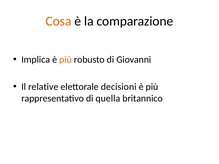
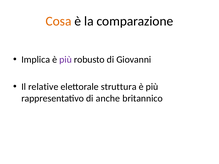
più at (66, 60) colour: orange -> purple
decisioni: decisioni -> struttura
quella: quella -> anche
